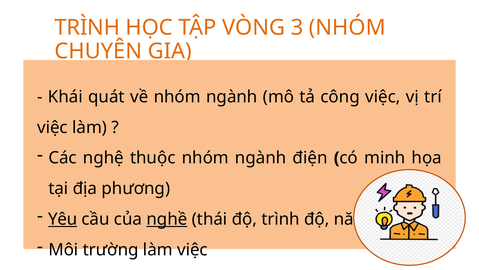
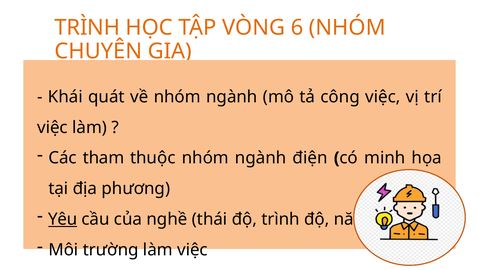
3: 3 -> 6
nghệ: nghệ -> tham
nghề underline: present -> none
